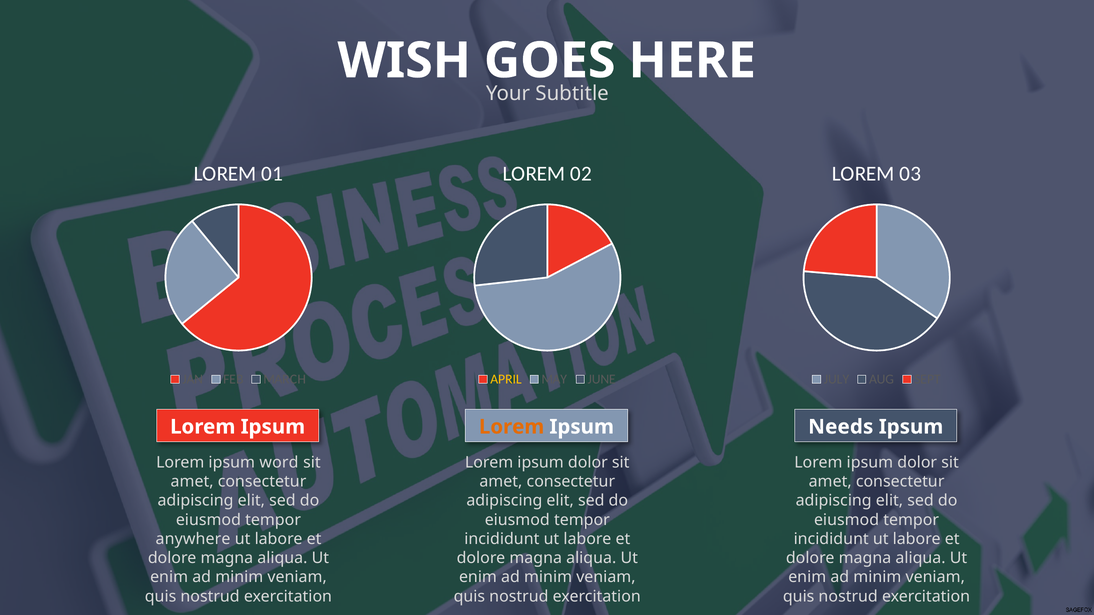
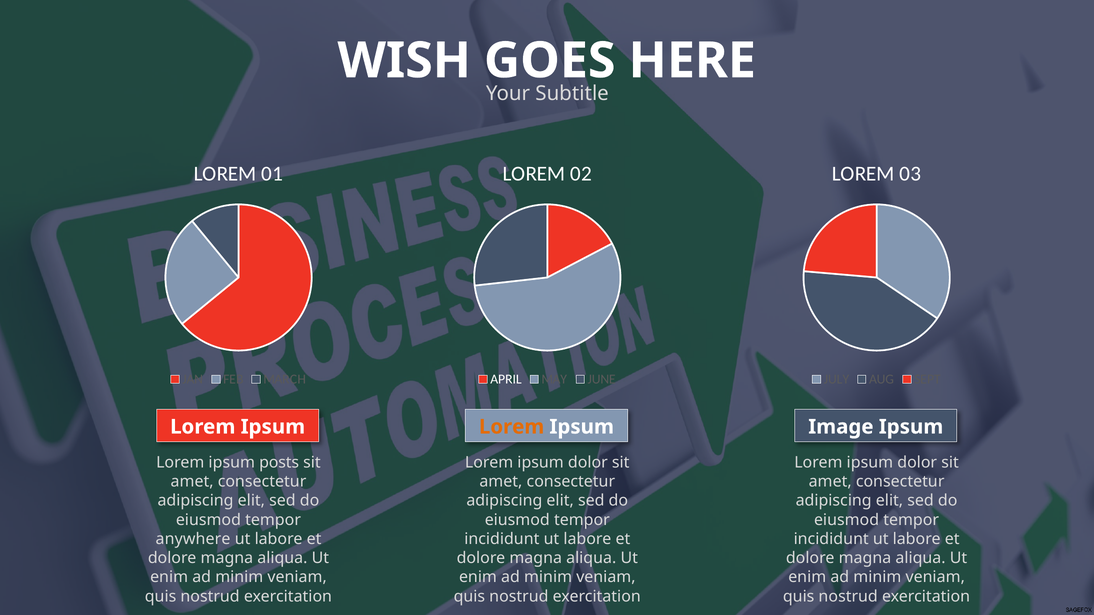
APRIL colour: yellow -> white
Needs: Needs -> Image
word: word -> posts
